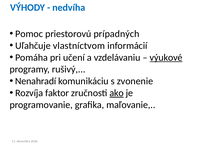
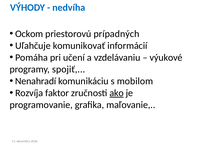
Pomoc: Pomoc -> Ockom
vlastníctvom: vlastníctvom -> komunikovať
výukové underline: present -> none
rušivý: rušivý -> spojiť
zvonenie: zvonenie -> mobilom
